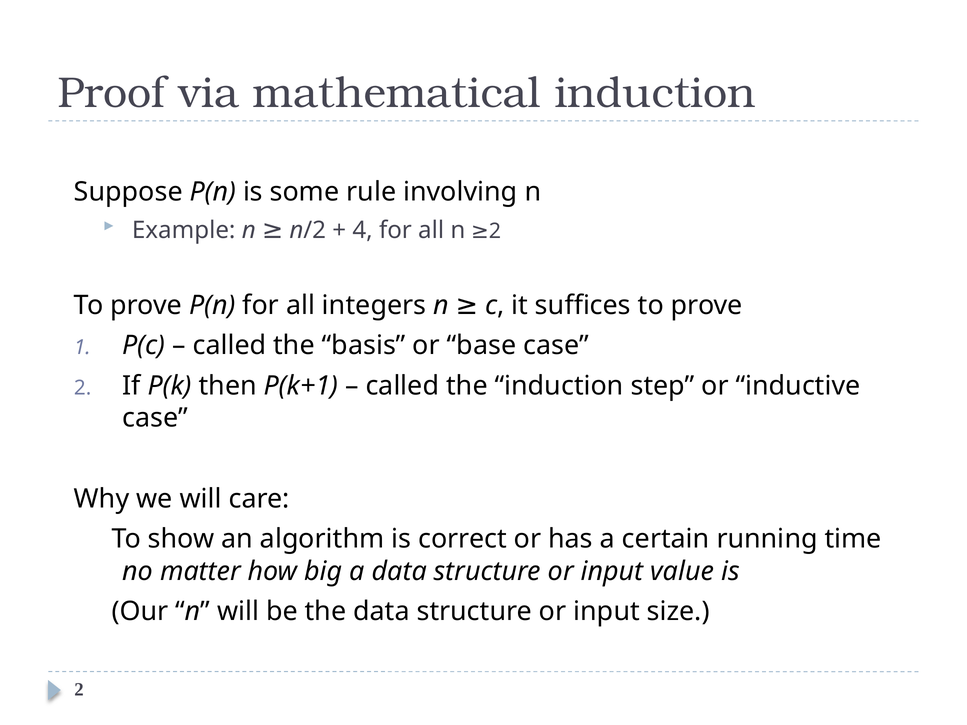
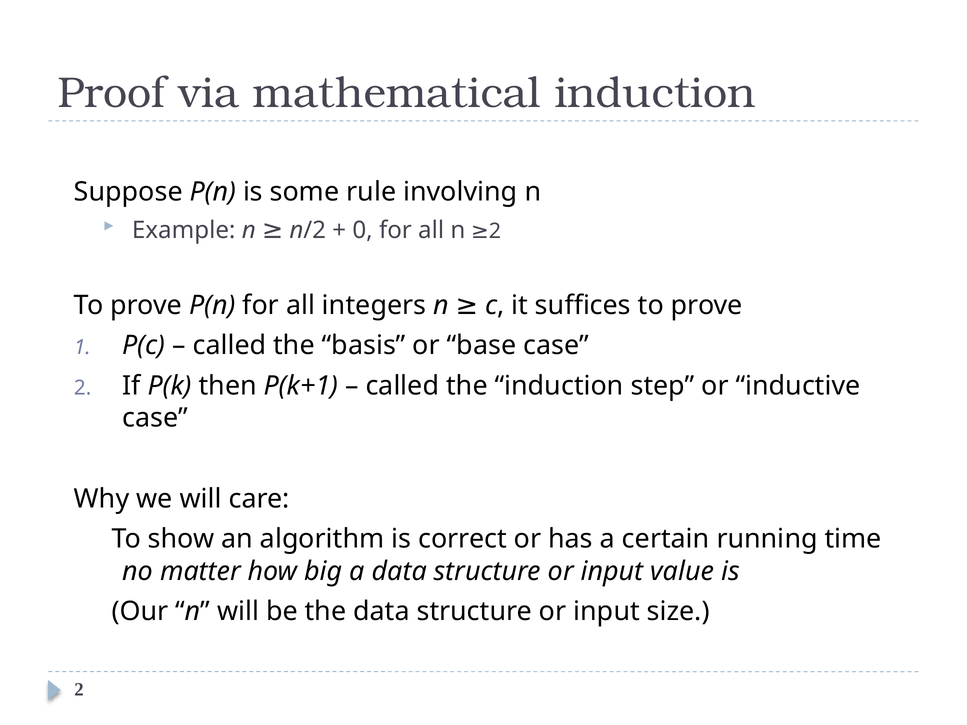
4: 4 -> 0
